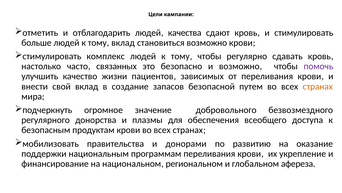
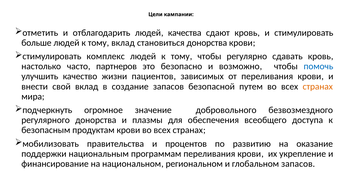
становиться возможно: возможно -> донорства
связанных: связанных -> партнеров
помочь colour: purple -> blue
донорами: донорами -> процентов
глобальном афереза: афереза -> запасов
